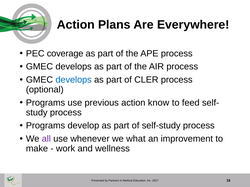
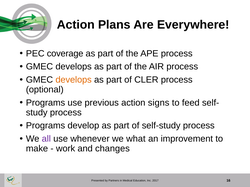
develops at (74, 80) colour: blue -> orange
know: know -> signs
wellness: wellness -> changes
